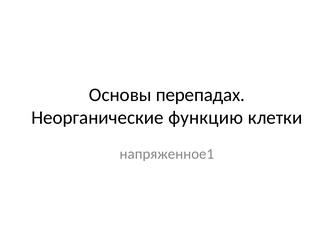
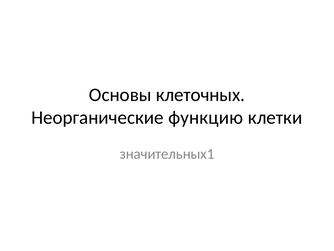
перепадах: перепадах -> клеточных
напряженное1: напряженное1 -> значительных1
